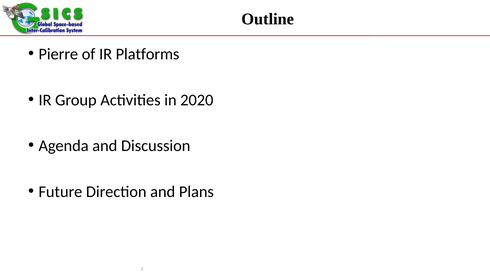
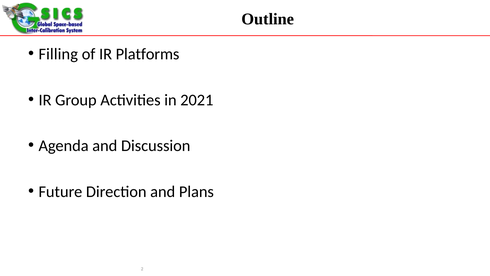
Pierre: Pierre -> Filling
2020: 2020 -> 2021
